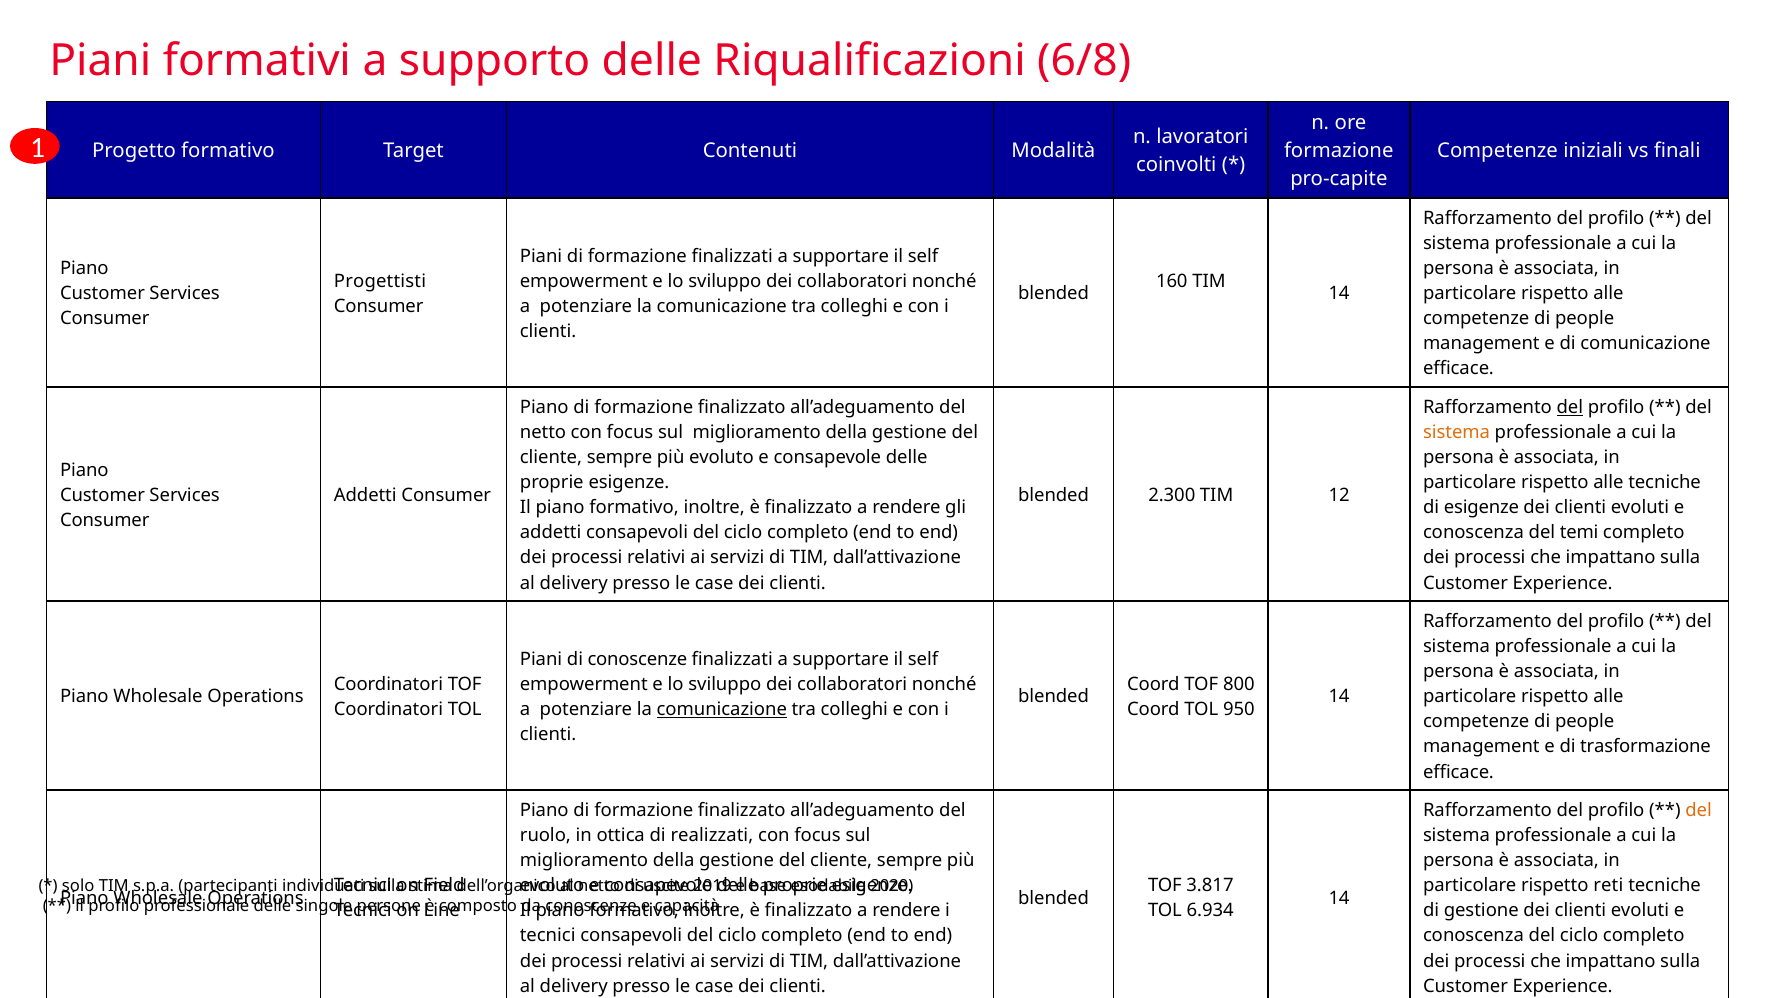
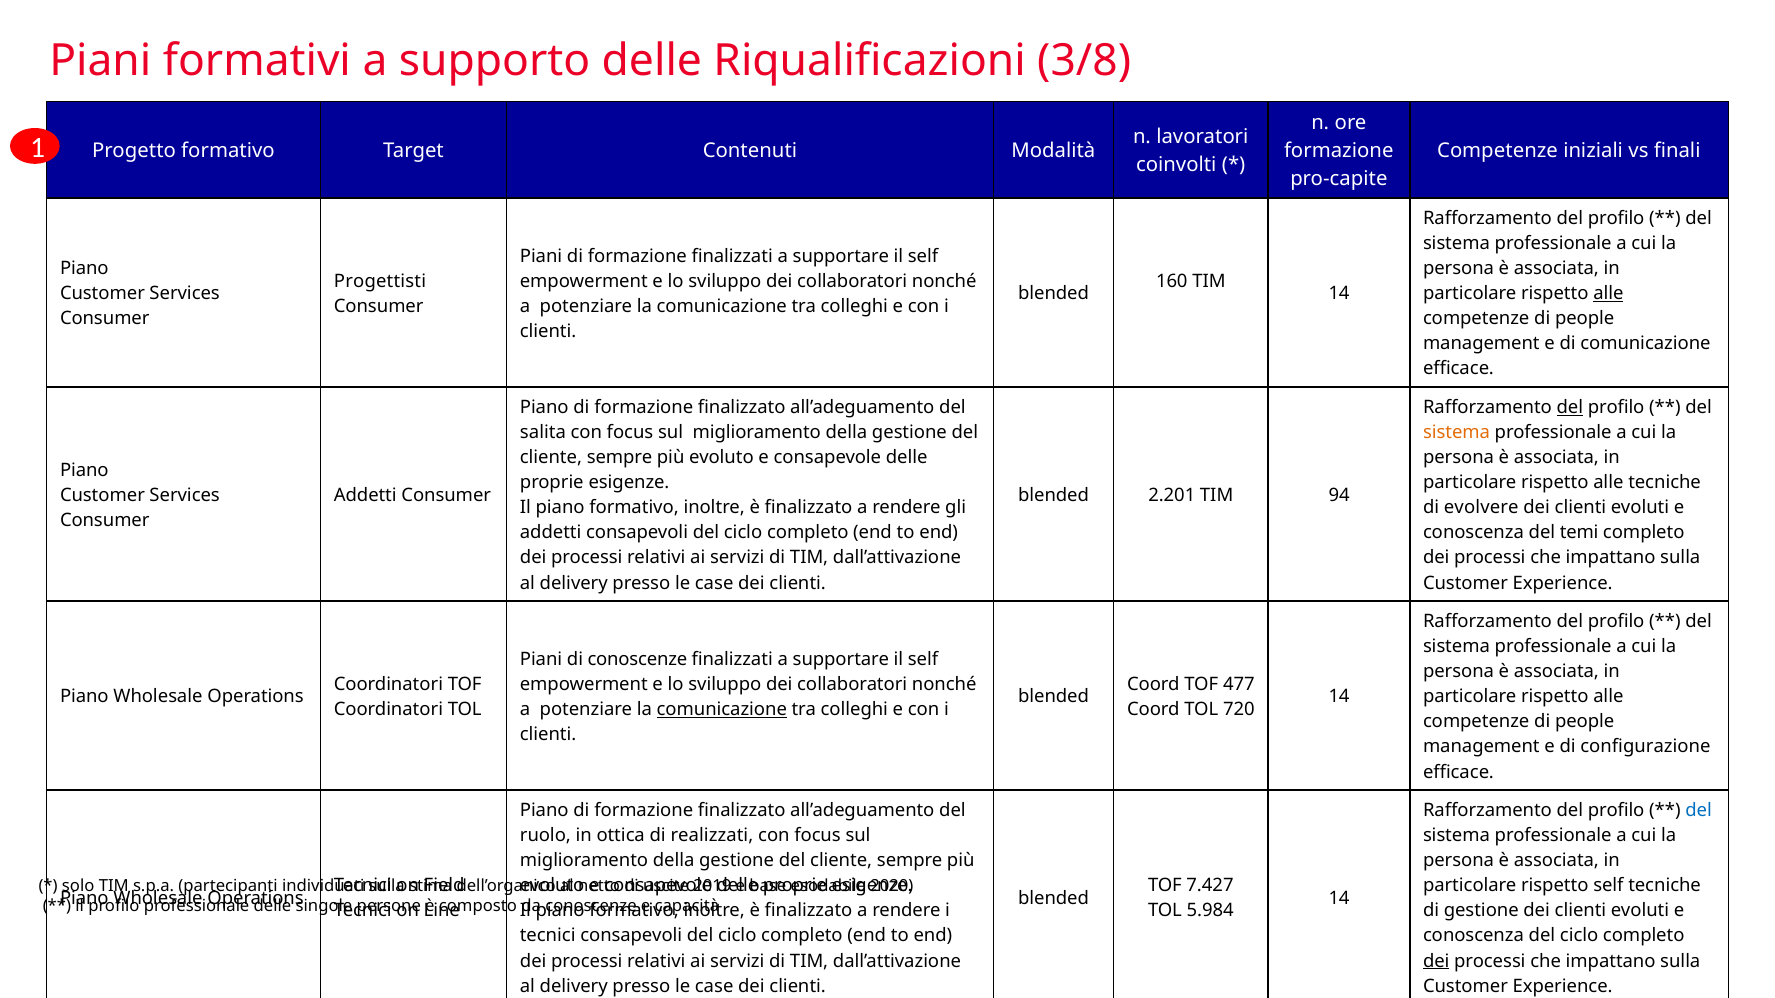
6/8: 6/8 -> 3/8
alle at (1608, 294) underline: none -> present
netto at (543, 433): netto -> salita
2.300: 2.300 -> 2.201
12: 12 -> 94
di esigenze: esigenze -> evolvere
800: 800 -> 477
950: 950 -> 720
trasformazione: trasformazione -> configurazione
del at (1699, 811) colour: orange -> blue
3.817: 3.817 -> 7.427
rispetto reti: reti -> self
6.934: 6.934 -> 5.984
dei at (1436, 961) underline: none -> present
